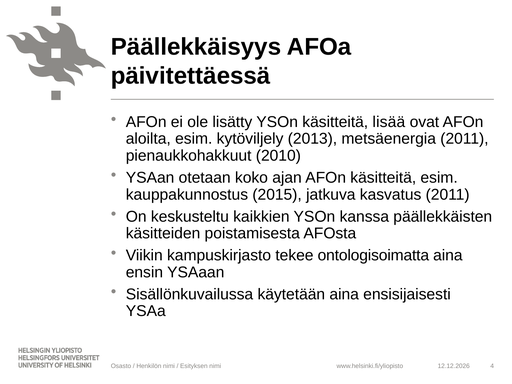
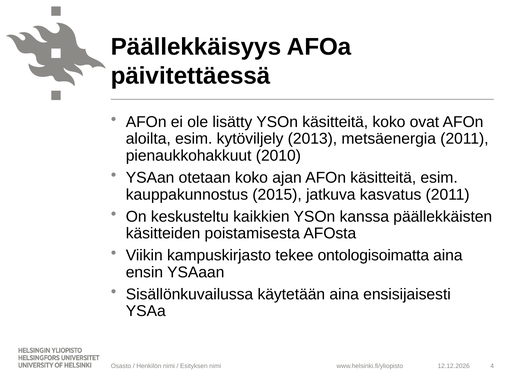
käsitteitä lisää: lisää -> koko
